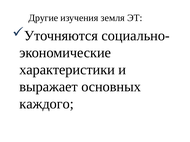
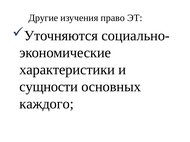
земля: земля -> право
выражает: выражает -> сущности
